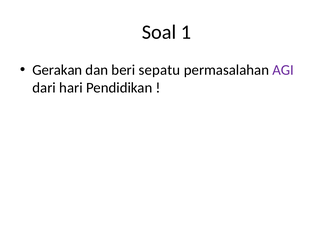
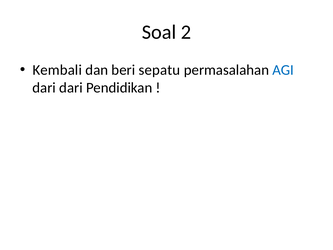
1: 1 -> 2
Gerakan: Gerakan -> Kembali
AGI colour: purple -> blue
dari hari: hari -> dari
